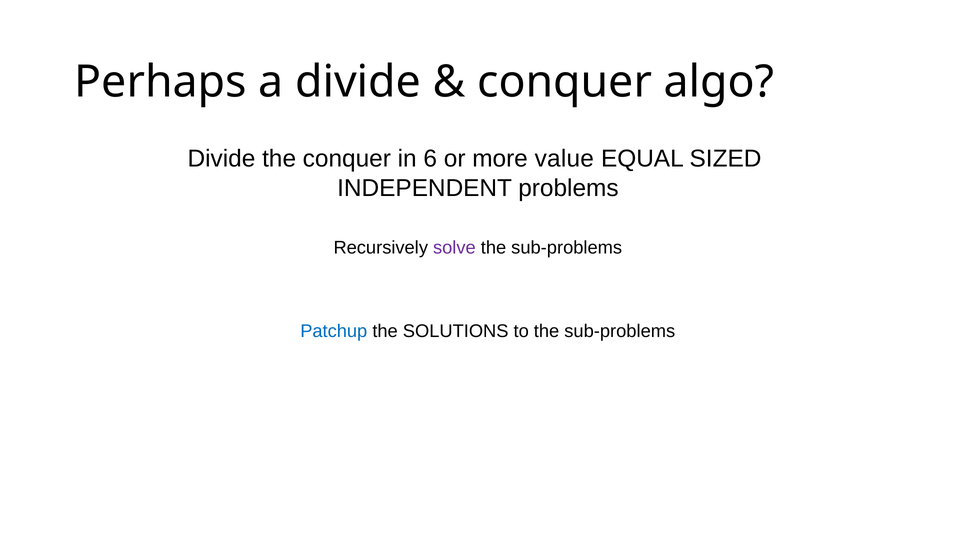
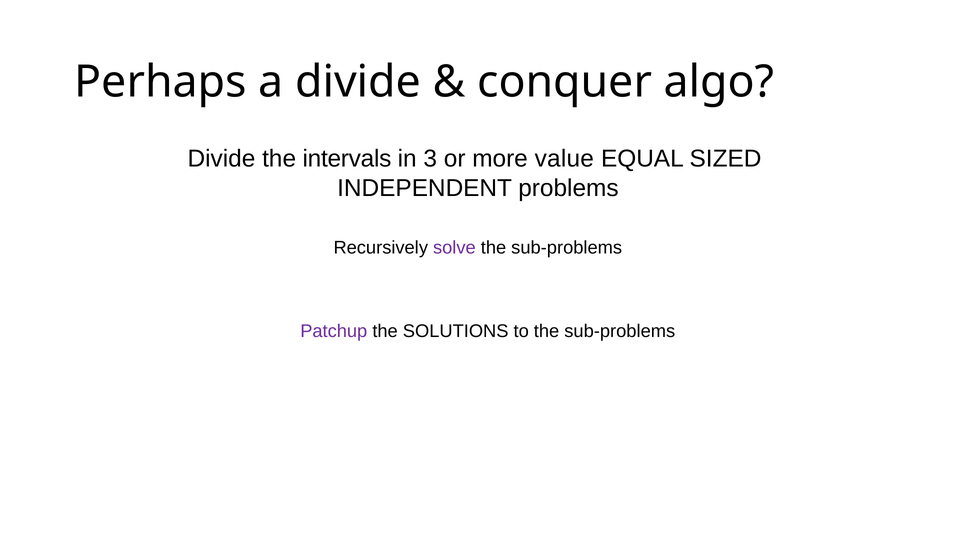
the conquer: conquer -> intervals
6: 6 -> 3
Patchup colour: blue -> purple
